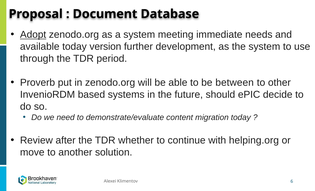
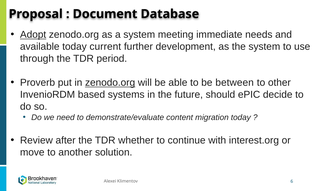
version: version -> current
zenodo.org at (110, 83) underline: none -> present
helping.org: helping.org -> interest.org
